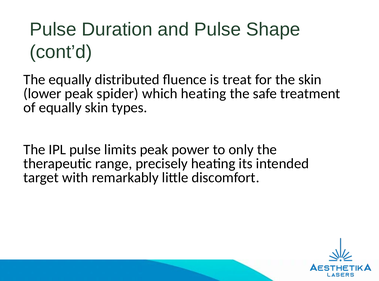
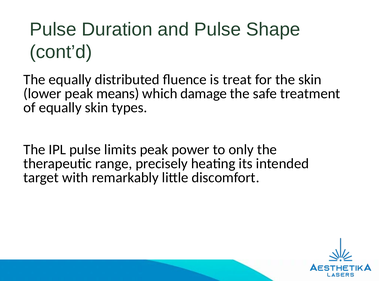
spider: spider -> means
which heating: heating -> damage
